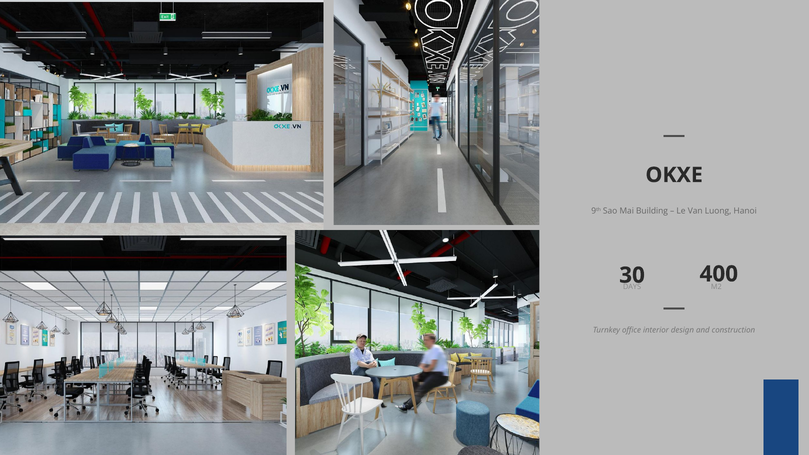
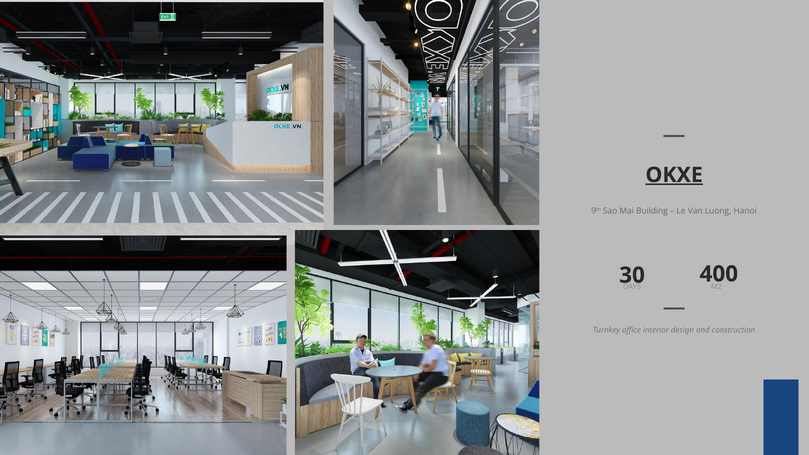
OKXE underline: none -> present
